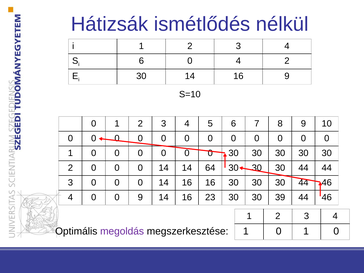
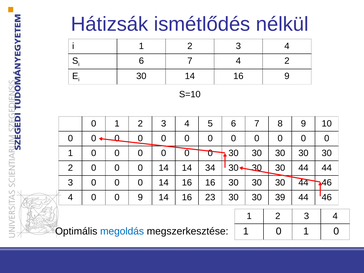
i 6 0: 0 -> 7
64: 64 -> 34
megoldás colour: purple -> blue
